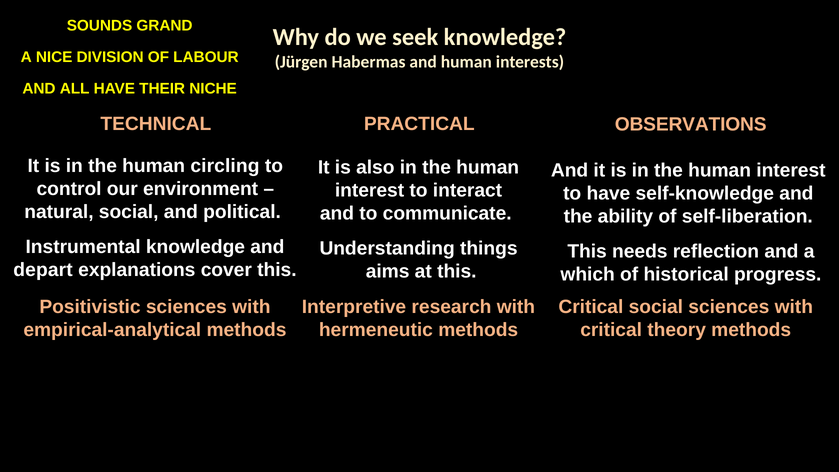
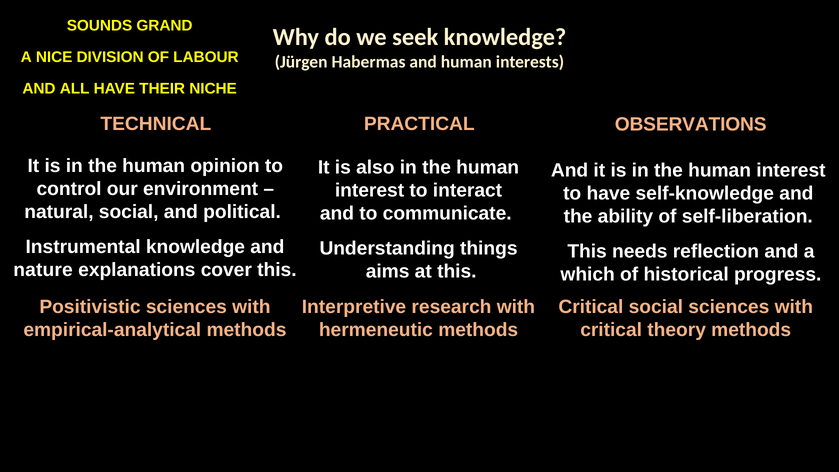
circling: circling -> opinion
depart: depart -> nature
